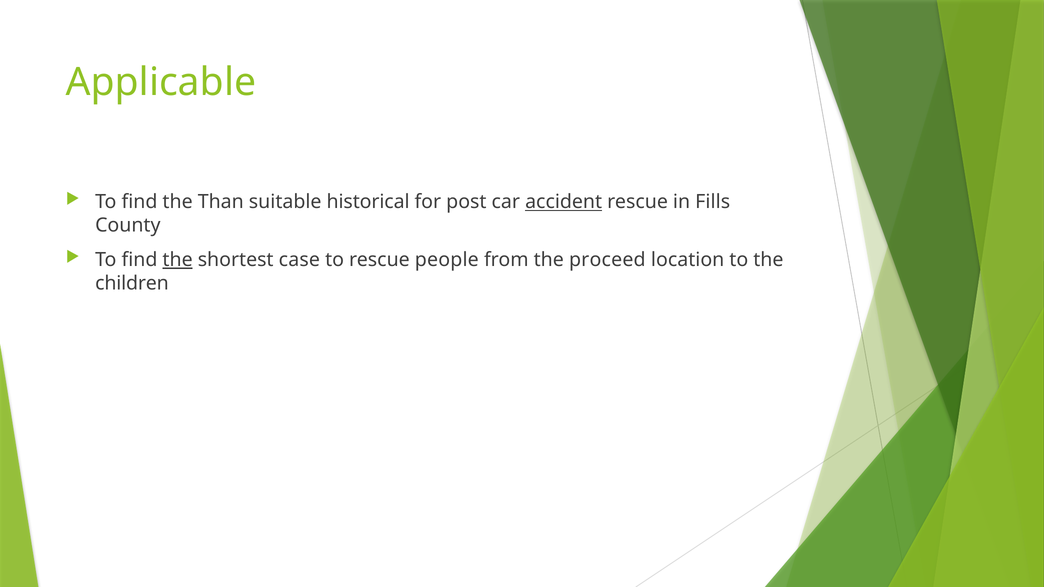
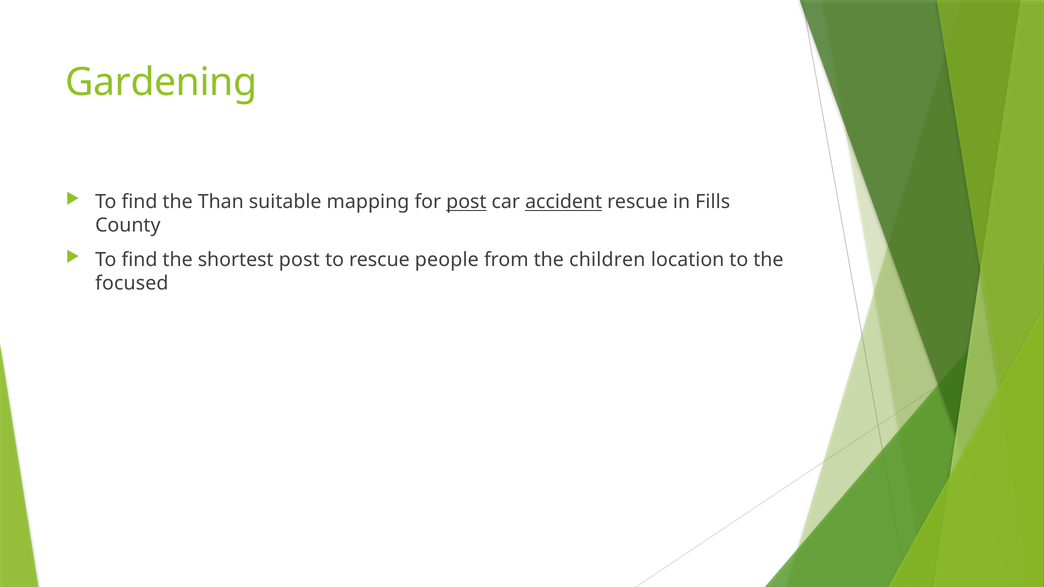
Applicable: Applicable -> Gardening
historical: historical -> mapping
post at (466, 202) underline: none -> present
the at (178, 260) underline: present -> none
shortest case: case -> post
proceed: proceed -> children
children: children -> focused
